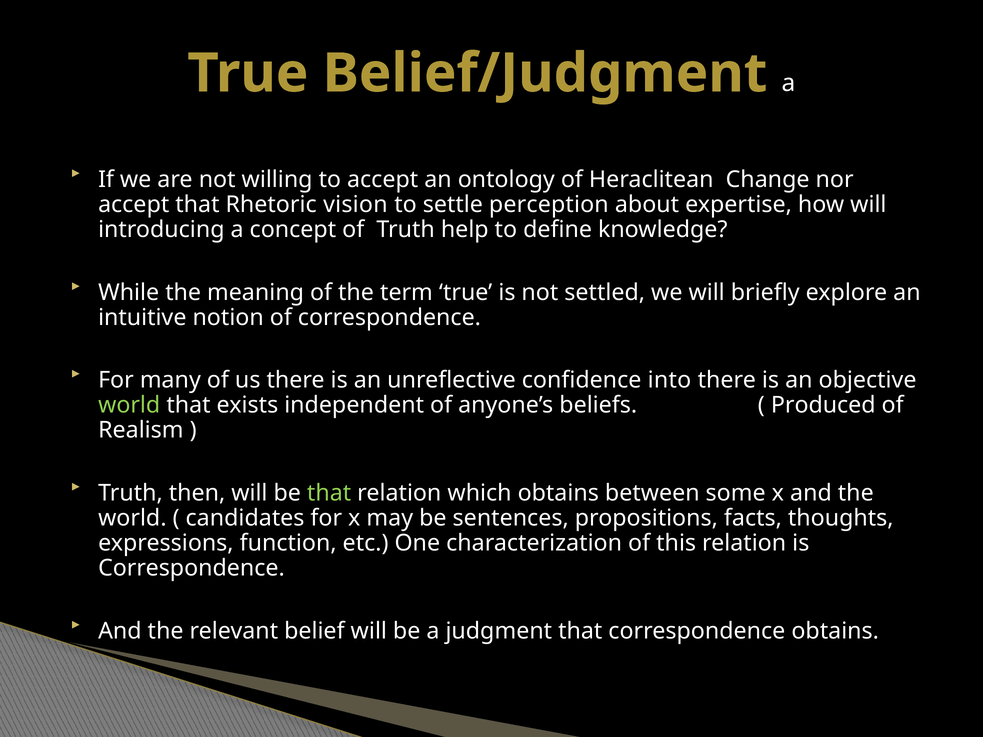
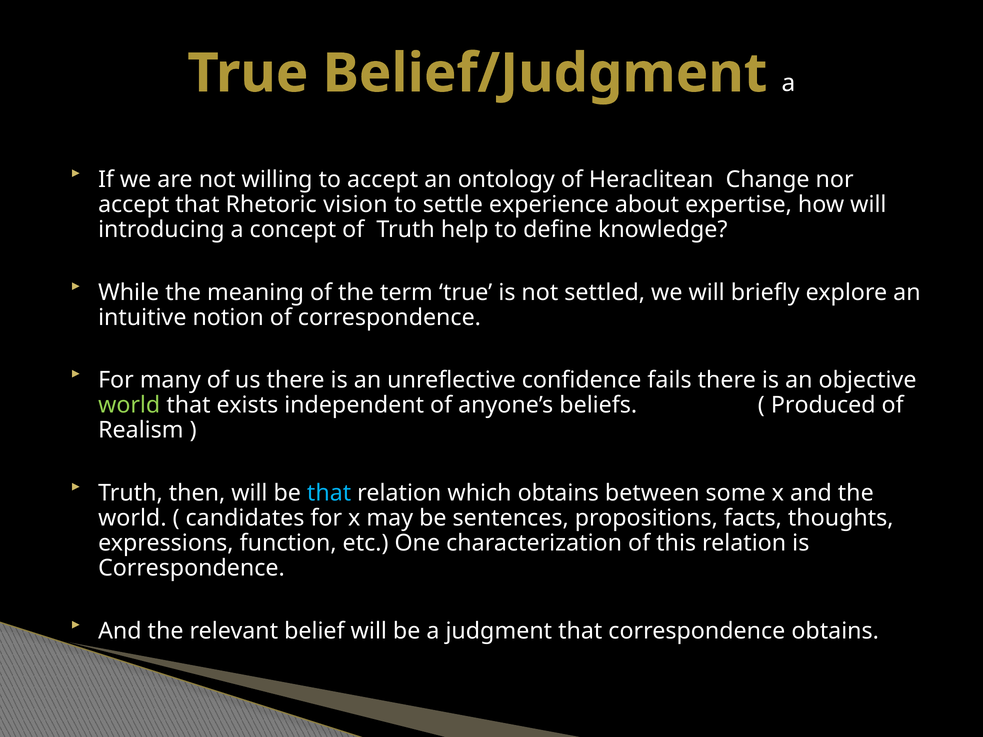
perception: perception -> experience
into: into -> fails
that at (329, 493) colour: light green -> light blue
